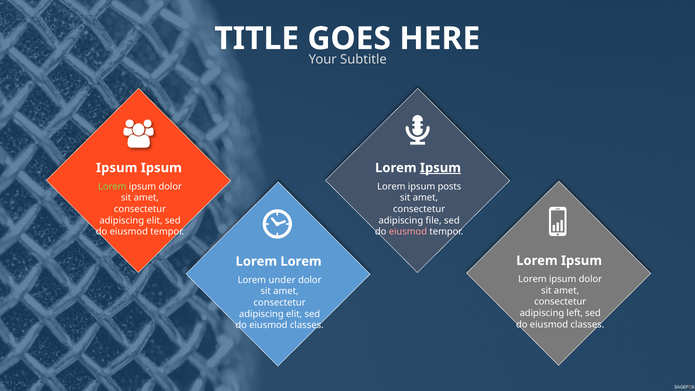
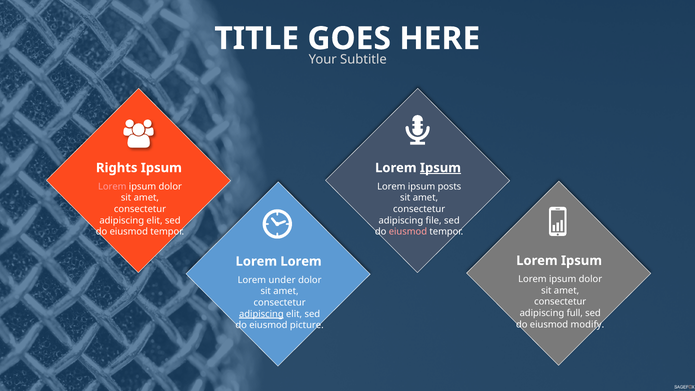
Ipsum at (117, 168): Ipsum -> Rights
Lorem at (112, 186) colour: light green -> pink
left: left -> full
adipiscing at (261, 314) underline: none -> present
classes at (587, 324): classes -> modify
classes at (307, 325): classes -> picture
